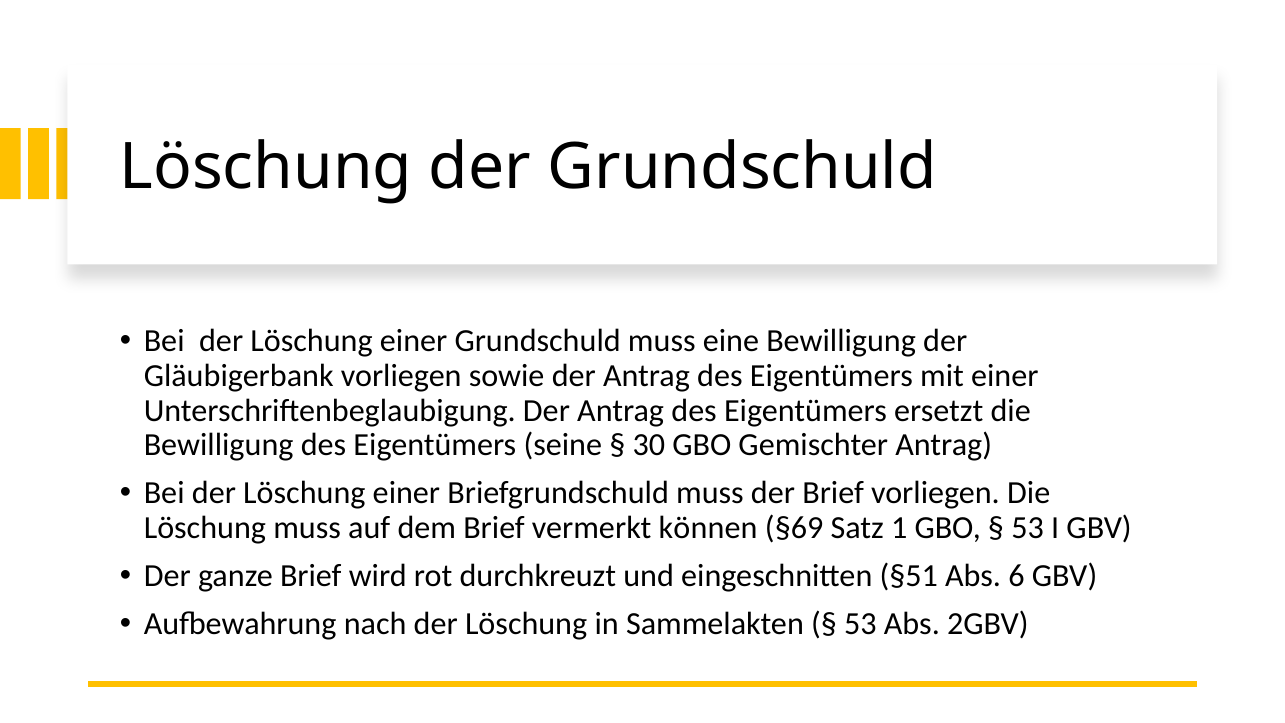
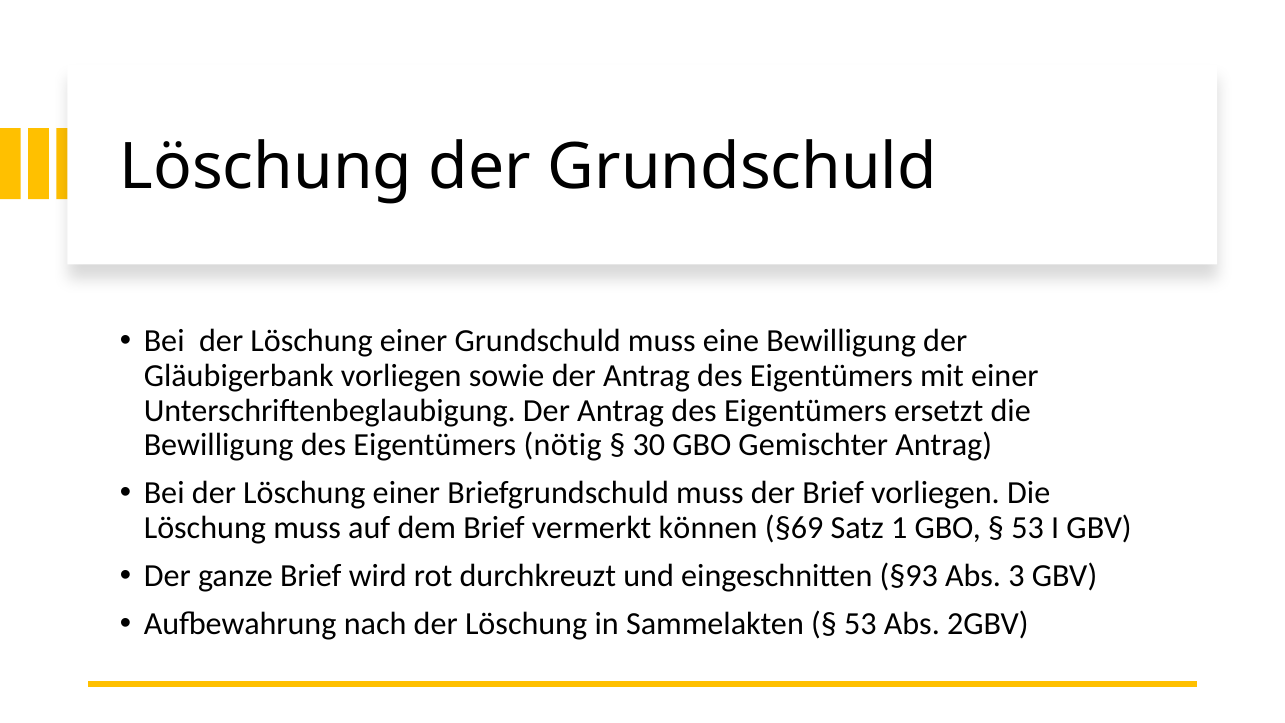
seine: seine -> nötig
§51: §51 -> §93
6: 6 -> 3
